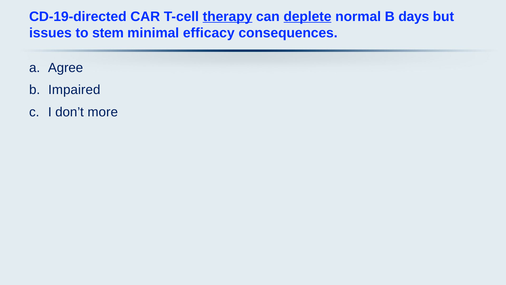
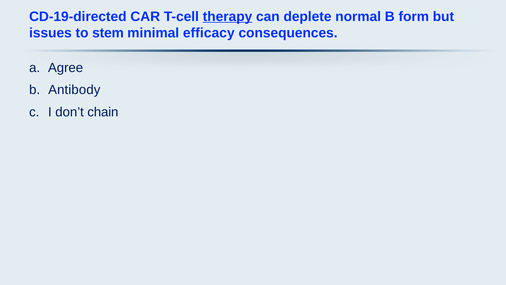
deplete underline: present -> none
days: days -> form
Impaired: Impaired -> Antibody
more: more -> chain
